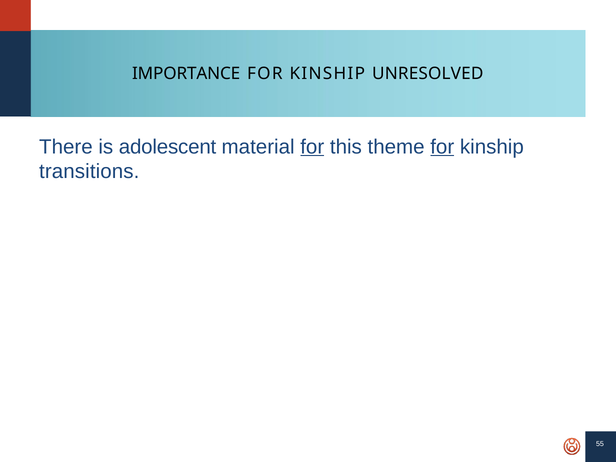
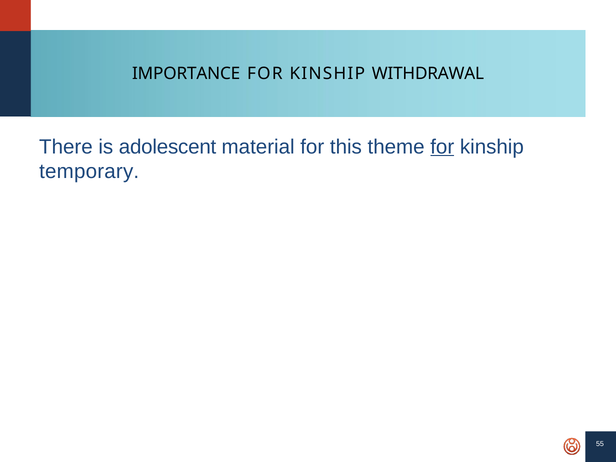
UNRESOLVED: UNRESOLVED -> WITHDRAWAL
for at (312, 147) underline: present -> none
transitions: transitions -> temporary
